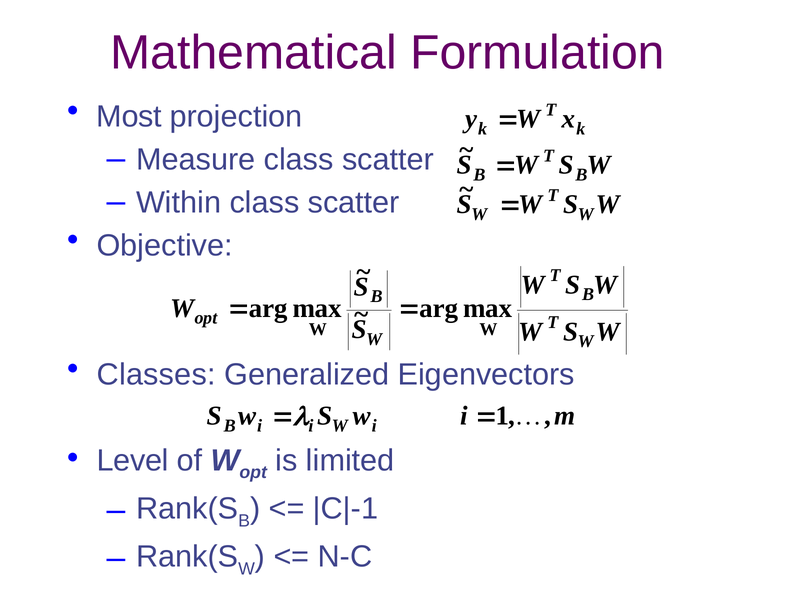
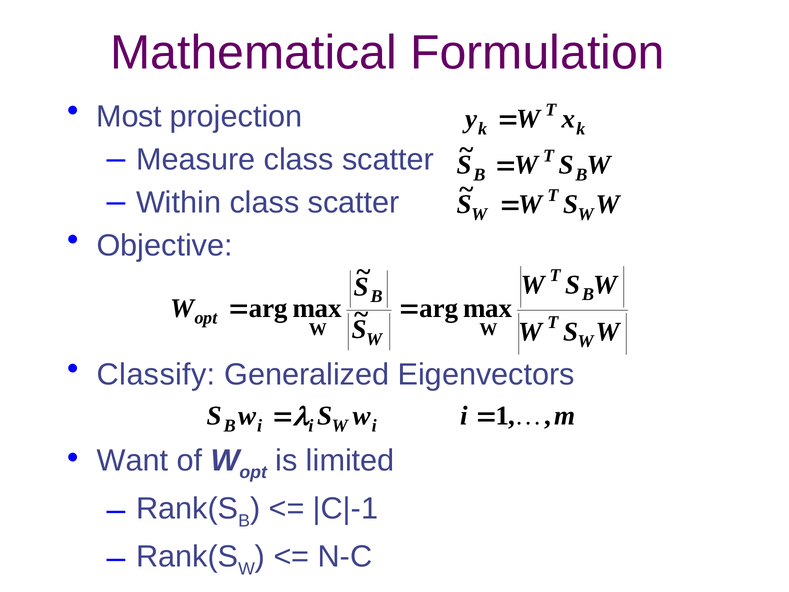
Classes: Classes -> Classify
Level: Level -> Want
